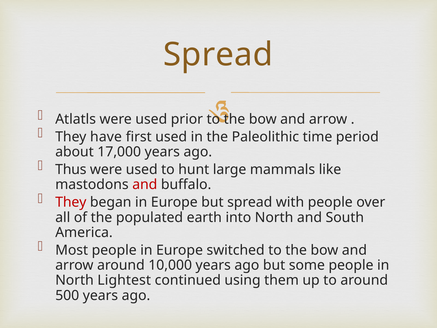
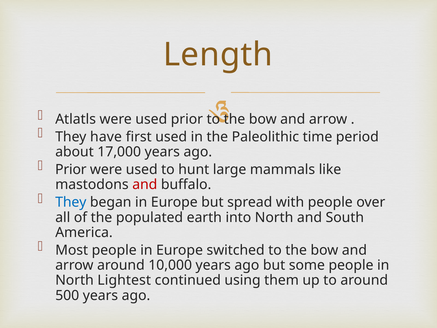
Spread at (218, 55): Spread -> Length
Thus at (71, 169): Thus -> Prior
They at (71, 202) colour: red -> blue
